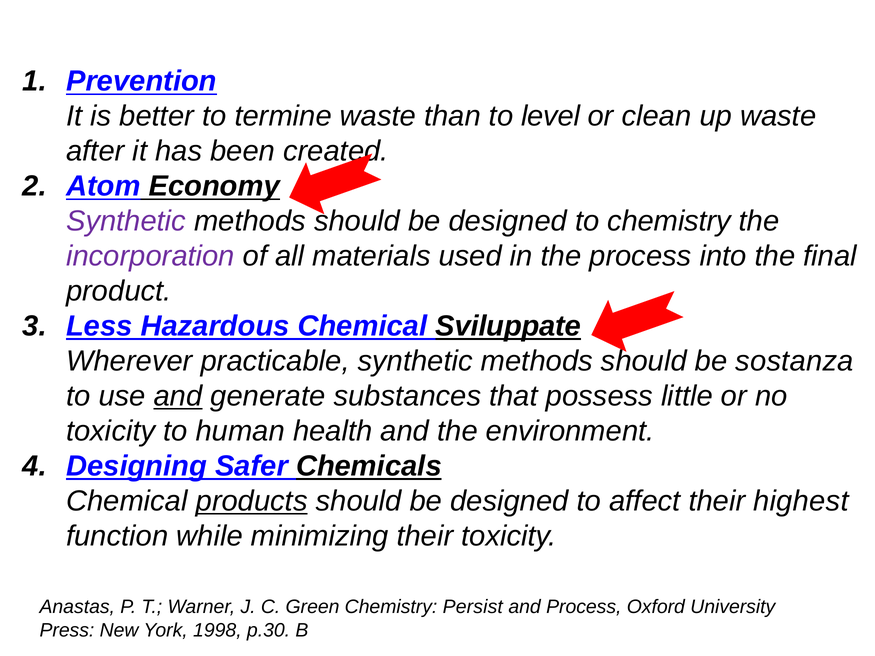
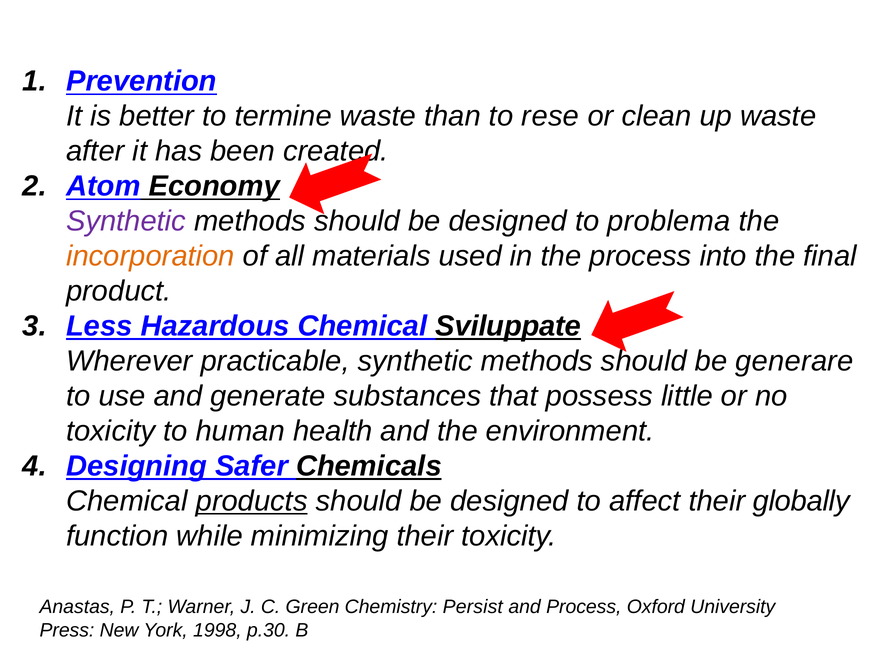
level: level -> rese
to chemistry: chemistry -> problema
incorporation colour: purple -> orange
sostanza: sostanza -> generare
and at (178, 396) underline: present -> none
highest: highest -> globally
